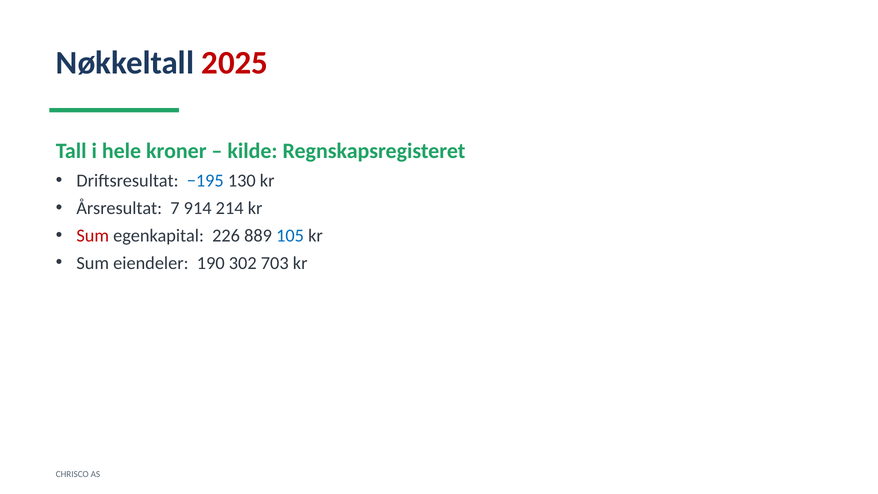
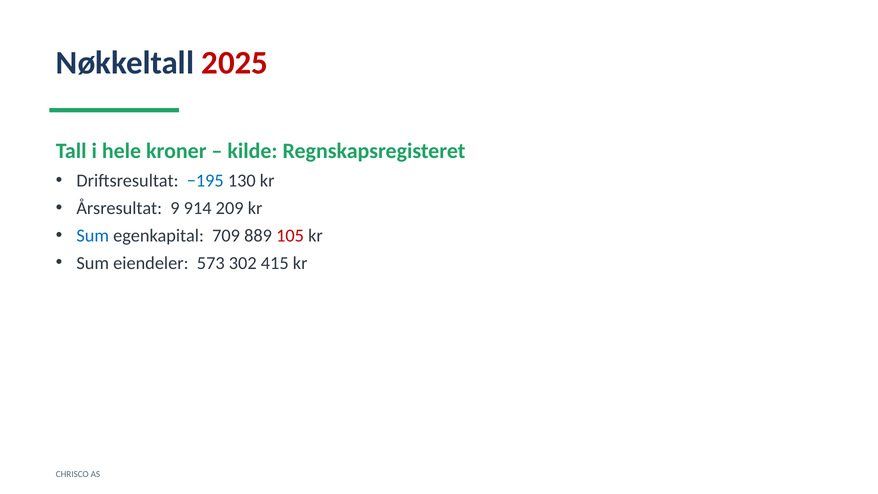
7: 7 -> 9
214: 214 -> 209
Sum at (93, 235) colour: red -> blue
226: 226 -> 709
105 colour: blue -> red
190: 190 -> 573
703: 703 -> 415
